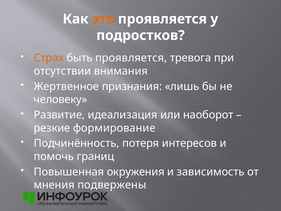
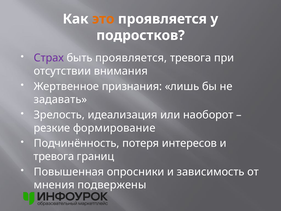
Страх colour: orange -> purple
человеку: человеку -> задавать
Развитие: Развитие -> Зрелость
помочь at (54, 156): помочь -> тревога
окружения: окружения -> опросники
